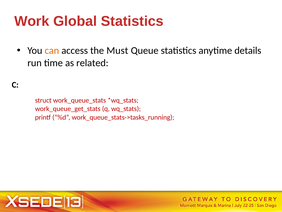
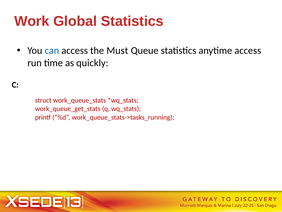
can colour: orange -> blue
anytime details: details -> access
related: related -> quickly
